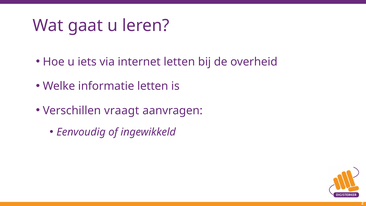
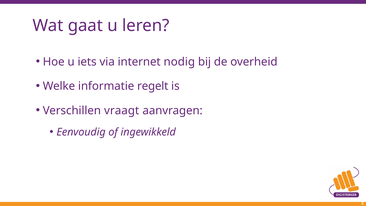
internet letten: letten -> nodig
informatie letten: letten -> regelt
